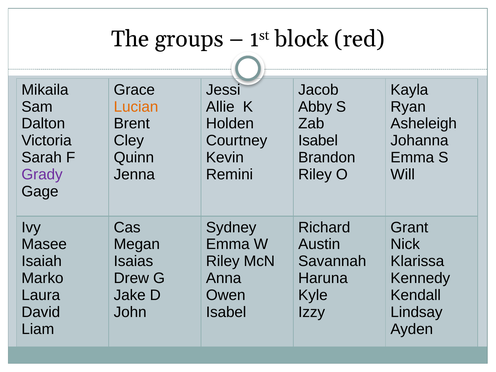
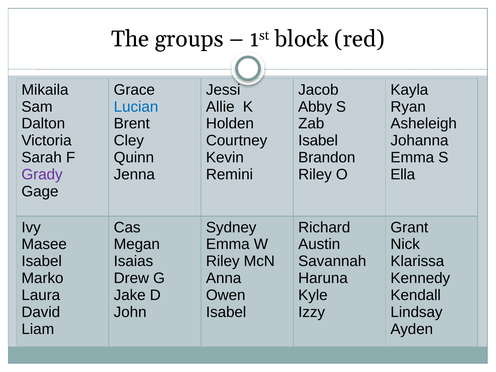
Lucian colour: orange -> blue
Will: Will -> Ella
Isaiah at (42, 261): Isaiah -> Isabel
